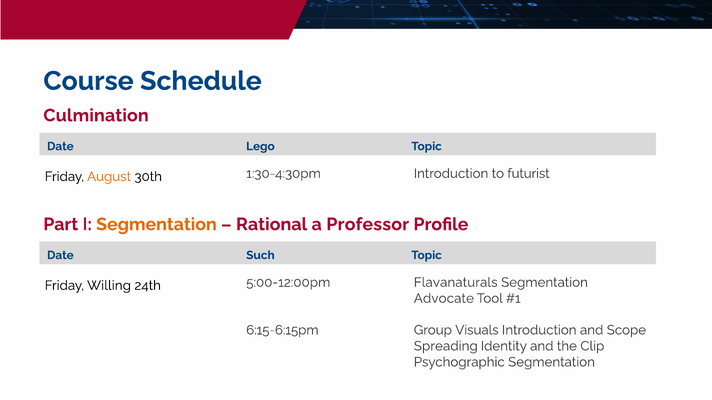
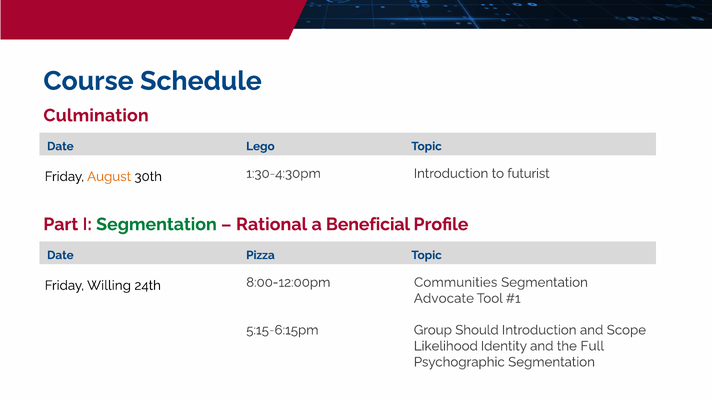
Segmentation at (156, 225) colour: orange -> green
Professor: Professor -> Beneficial
Such: Such -> Pizza
5:00-12:00pm: 5:00-12:00pm -> 8:00-12:00pm
Flavanaturals: Flavanaturals -> Communities
6:15-6:15pm: 6:15-6:15pm -> 5:15-6:15pm
Visuals: Visuals -> Should
Spreading: Spreading -> Likelihood
Clip: Clip -> Full
